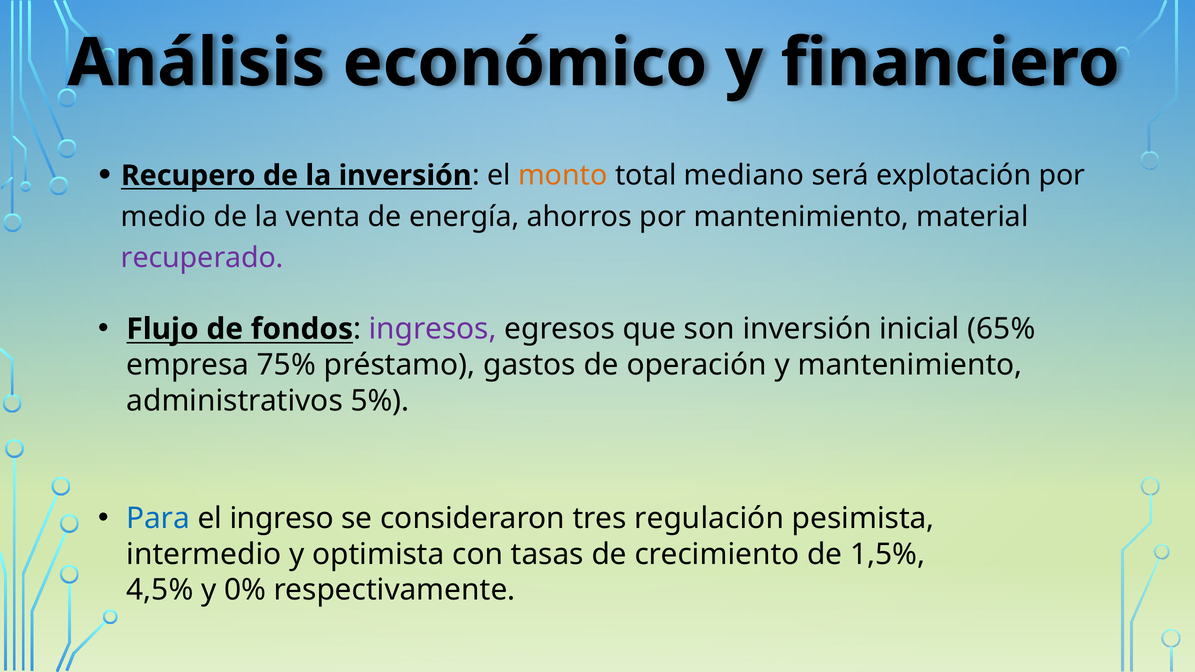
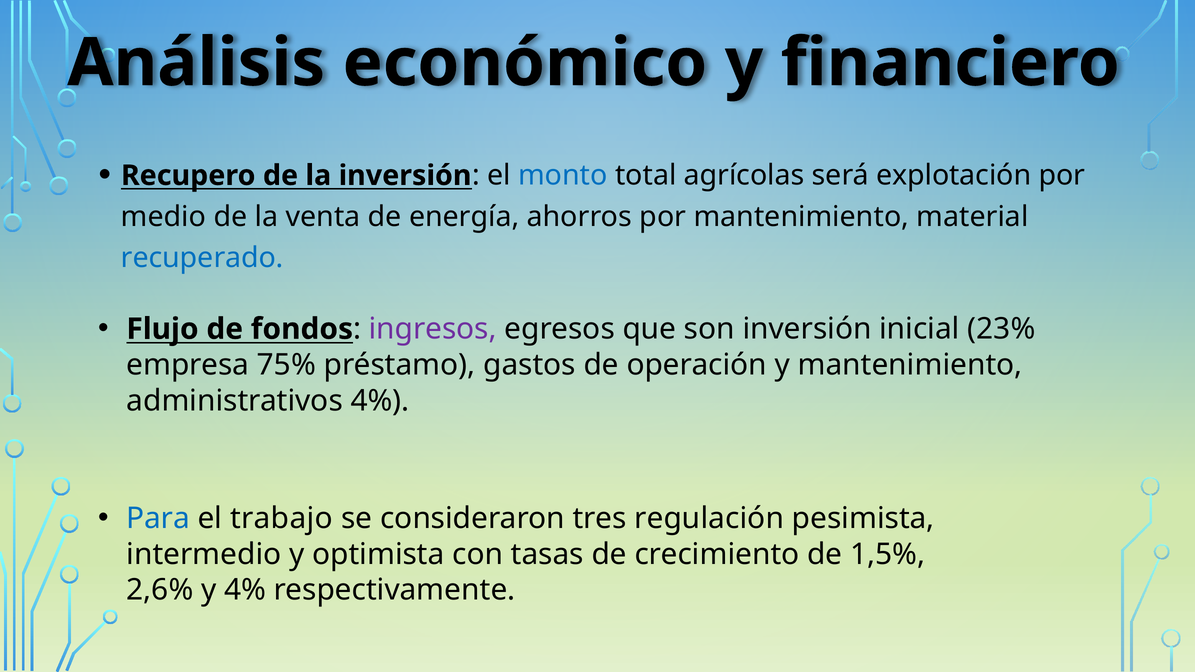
monto colour: orange -> blue
mediano: mediano -> agrícolas
recuperado colour: purple -> blue
65%: 65% -> 23%
administrativos 5%: 5% -> 4%
ingreso: ingreso -> trabajo
4,5%: 4,5% -> 2,6%
y 0%: 0% -> 4%
